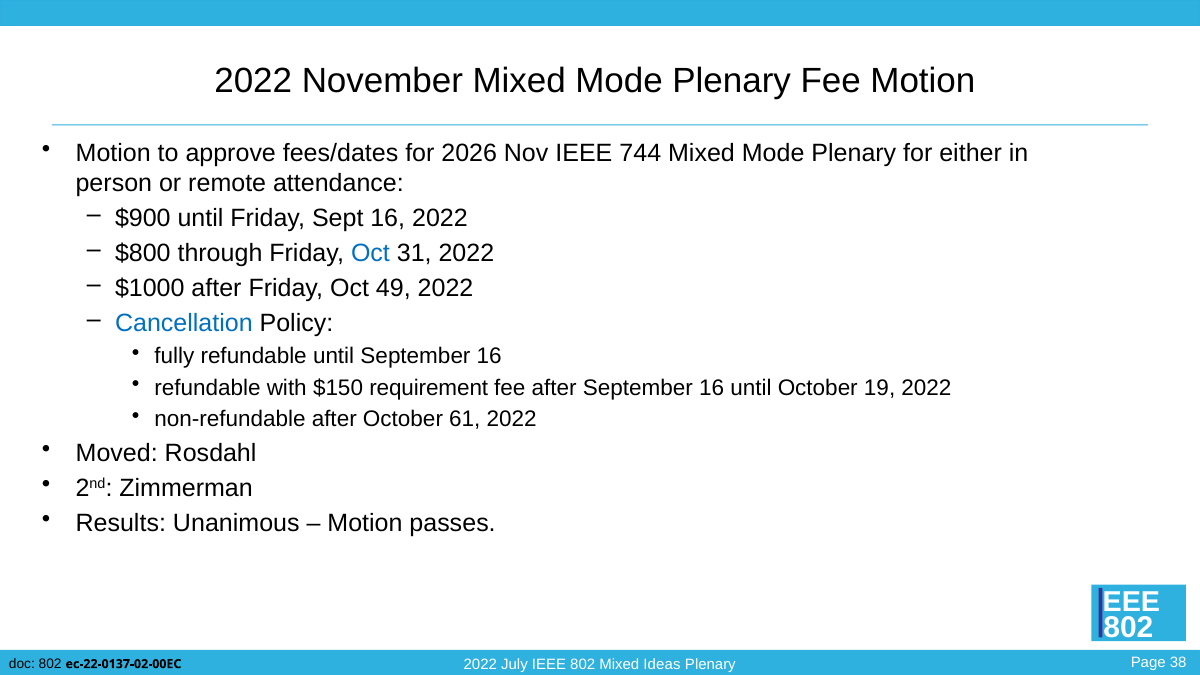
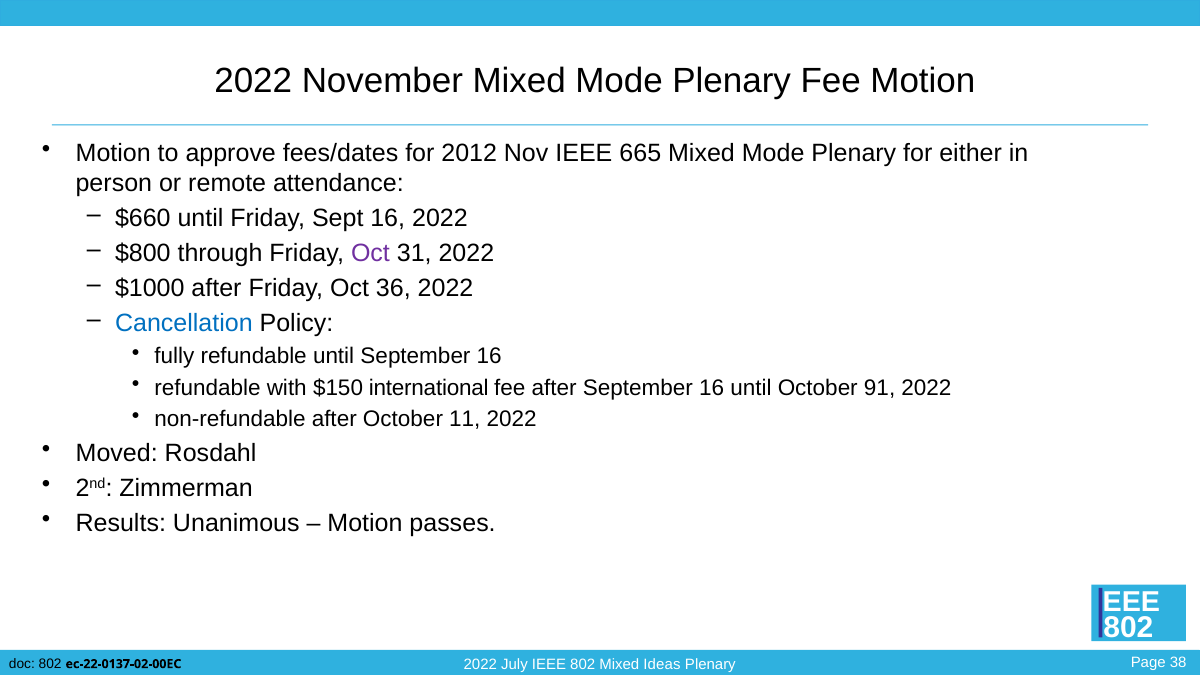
2026: 2026 -> 2012
744: 744 -> 665
$900: $900 -> $660
Oct at (370, 253) colour: blue -> purple
49: 49 -> 36
requirement: requirement -> international
19: 19 -> 91
61: 61 -> 11
